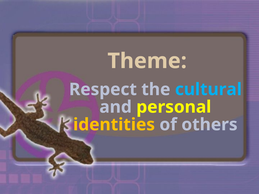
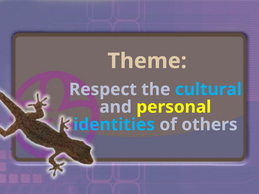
identities colour: yellow -> light blue
